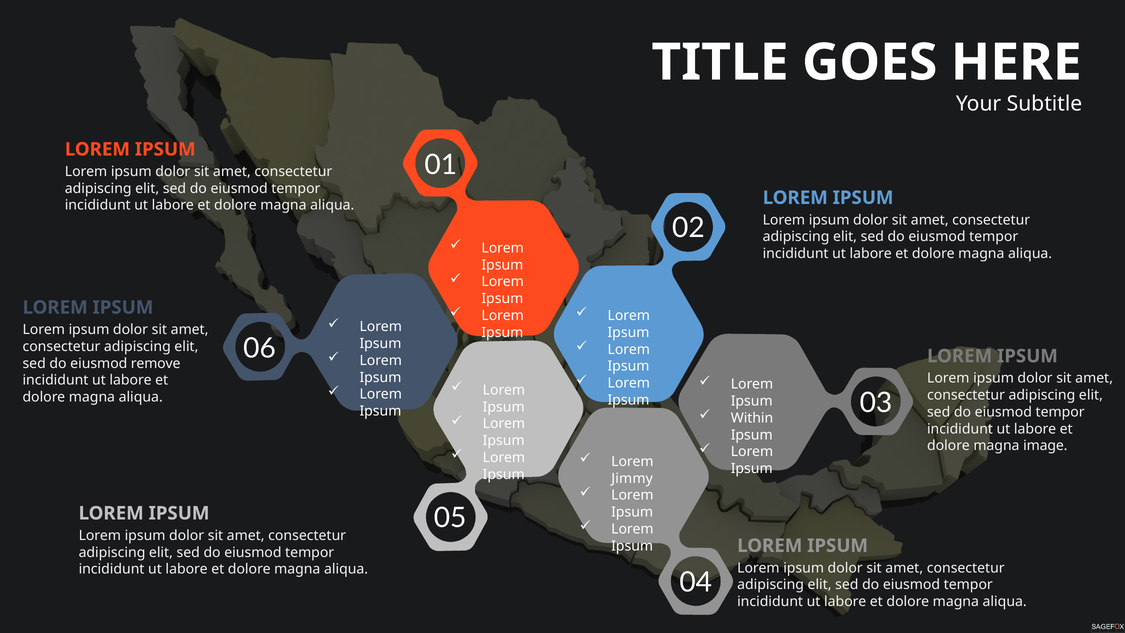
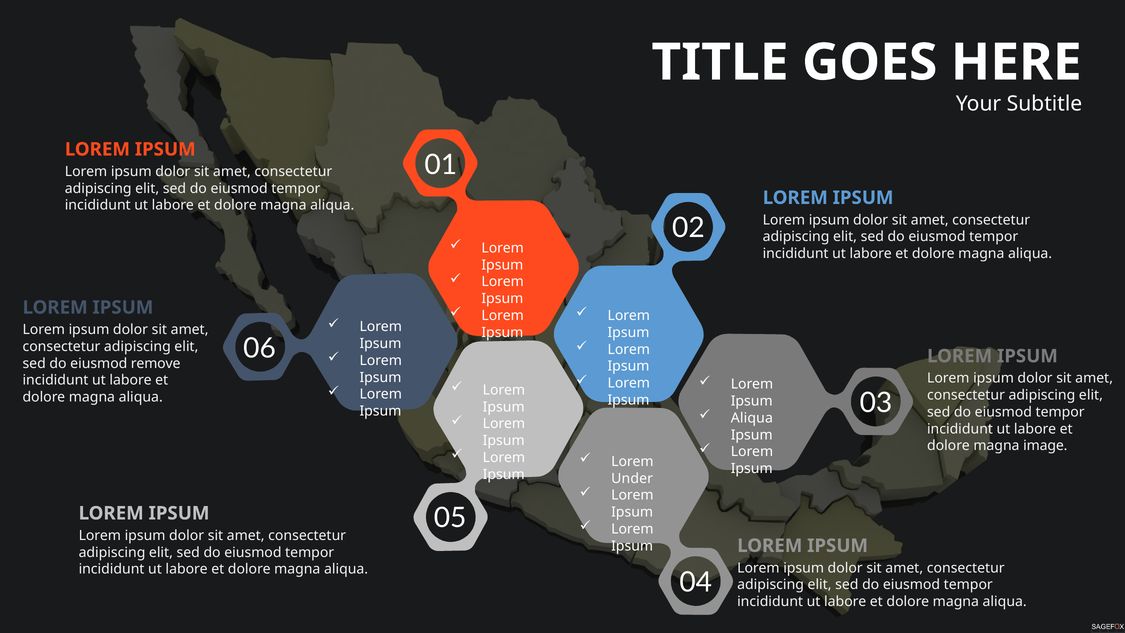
Within at (752, 418): Within -> Aliqua
Jimmy: Jimmy -> Under
